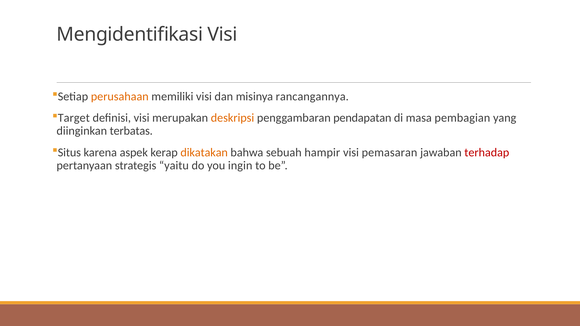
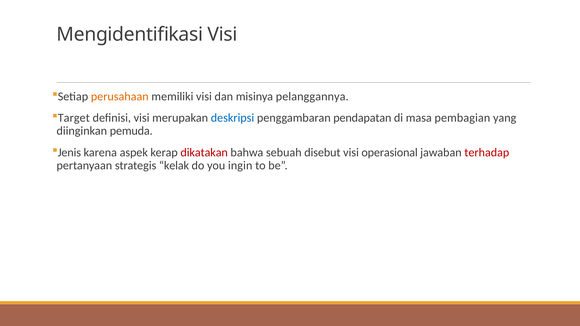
rancangannya: rancangannya -> pelanggannya
deskripsi colour: orange -> blue
terbatas: terbatas -> pemuda
Situs: Situs -> Jenis
dikatakan colour: orange -> red
hampir: hampir -> disebut
pemasaran: pemasaran -> operasional
yaitu: yaitu -> kelak
